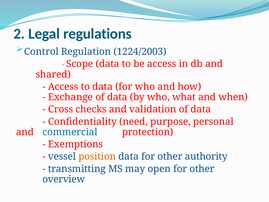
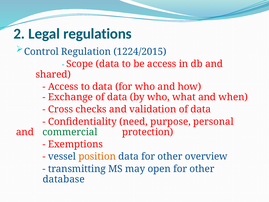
1224/2003: 1224/2003 -> 1224/2015
commercial colour: blue -> green
authority: authority -> overview
overview: overview -> database
